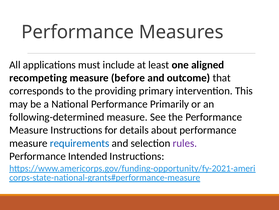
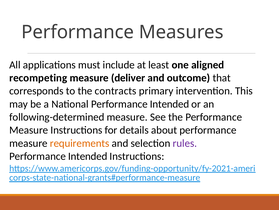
before: before -> deliver
providing: providing -> contracts
National Performance Primarily: Primarily -> Intended
requirements colour: blue -> orange
